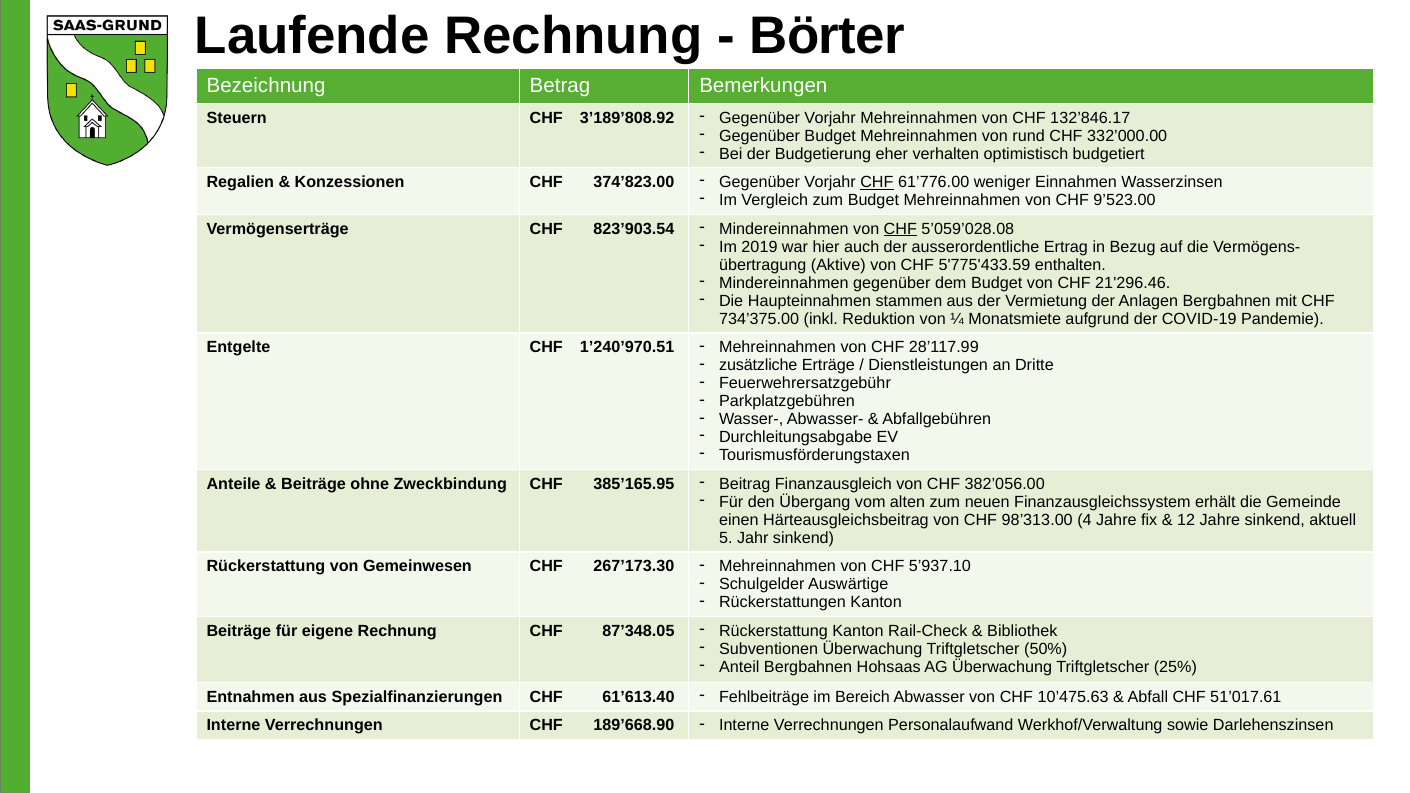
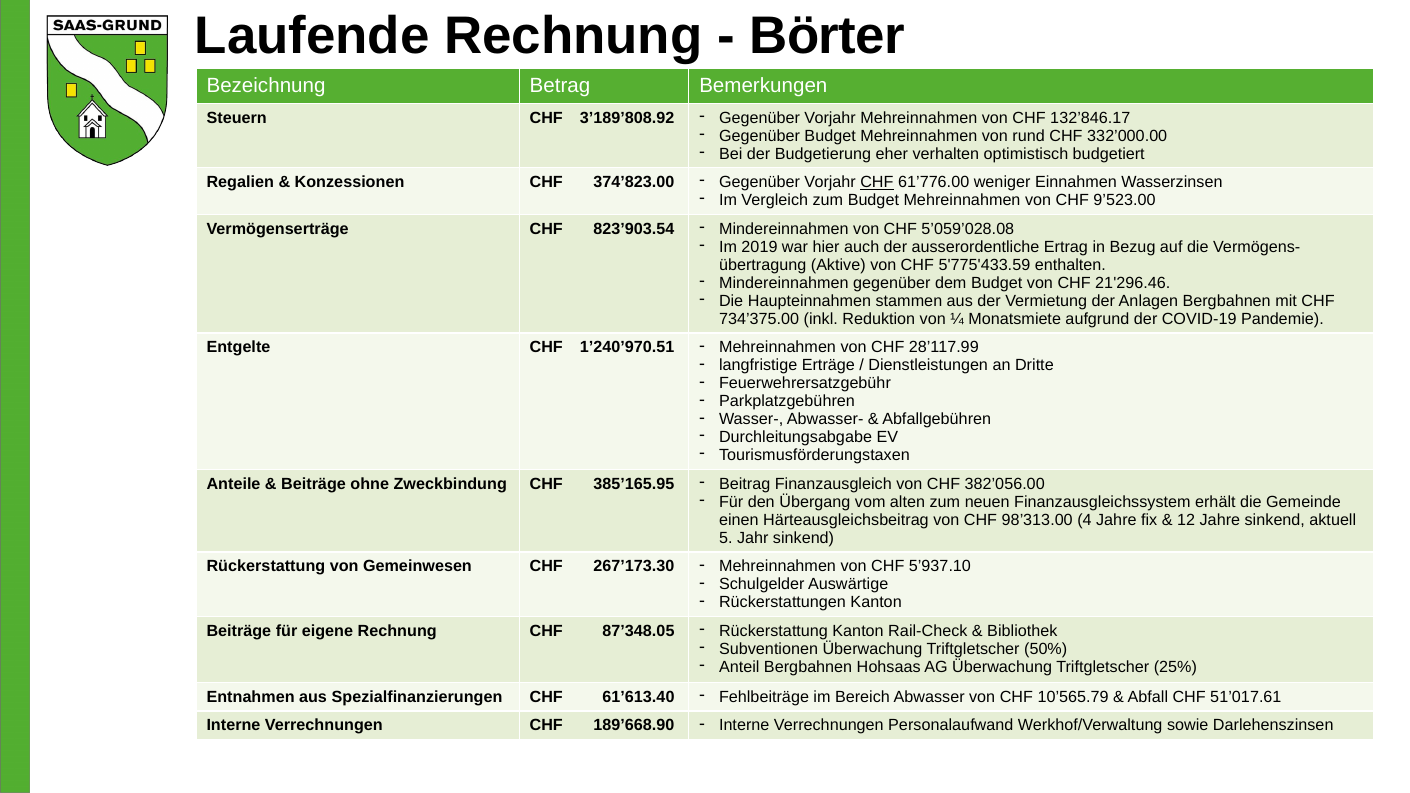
CHF at (900, 229) underline: present -> none
zusätzliche: zusätzliche -> langfristige
10’475.63: 10’475.63 -> 10’565.79
